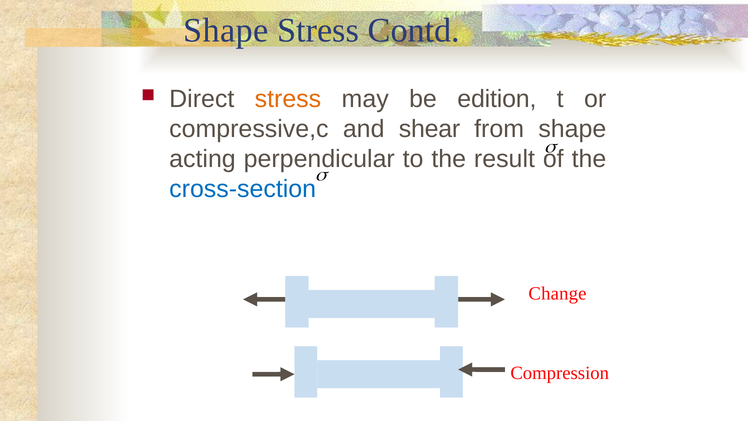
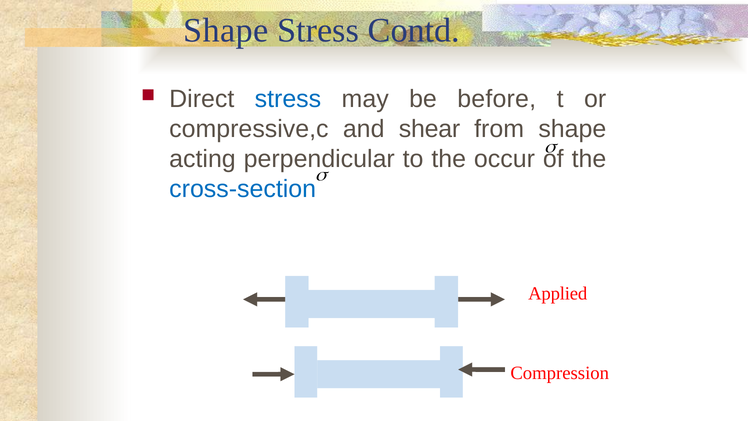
stress at (288, 99) colour: orange -> blue
edition: edition -> before
result: result -> occur
Change: Change -> Applied
